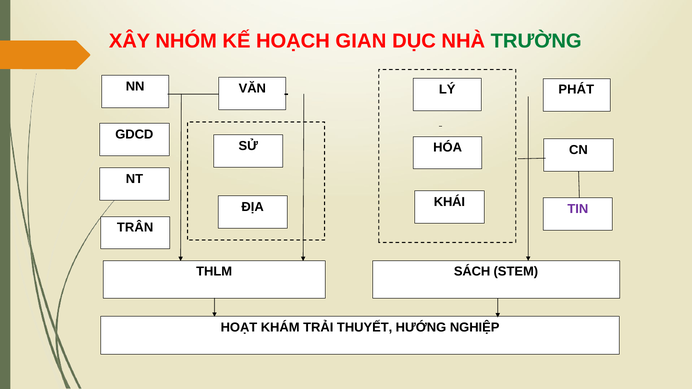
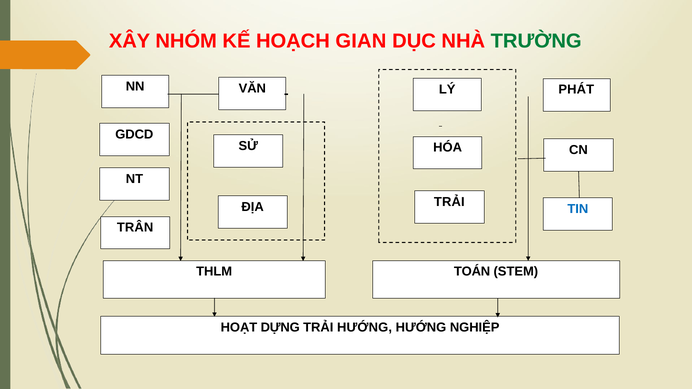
KHÁI at (449, 202): KHÁI -> TRẢI
TIN colour: purple -> blue
SÁCH: SÁCH -> TOÁN
KHÁM: KHÁM -> DỰNG
TRẢI THUYẾT: THUYẾT -> HƯỚNG
